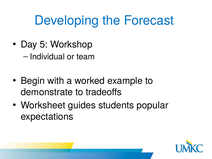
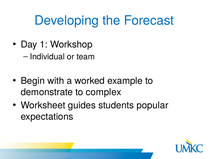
5: 5 -> 1
tradeoffs: tradeoffs -> complex
